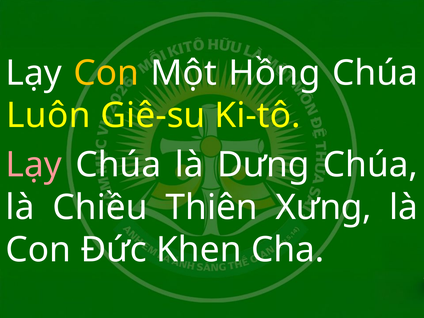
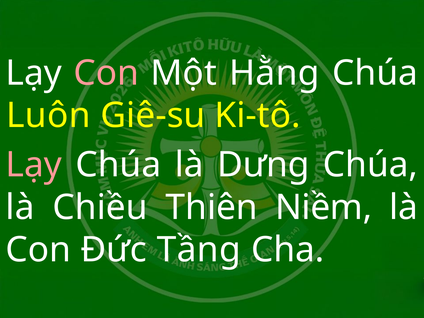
Con at (106, 73) colour: yellow -> pink
Hồng: Hồng -> Hằng
Xưng: Xưng -> Niềm
Khen: Khen -> Tầng
